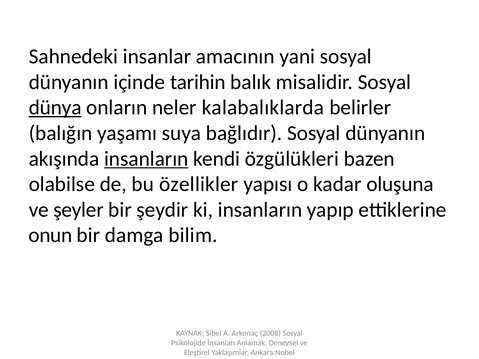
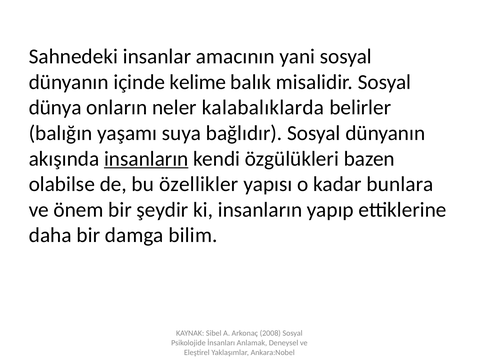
tarihin: tarihin -> kelime
dünya underline: present -> none
oluşuna: oluşuna -> bunlara
şeyler: şeyler -> önem
onun: onun -> daha
